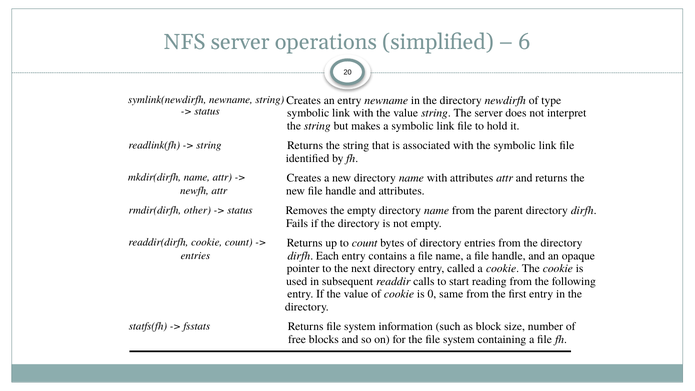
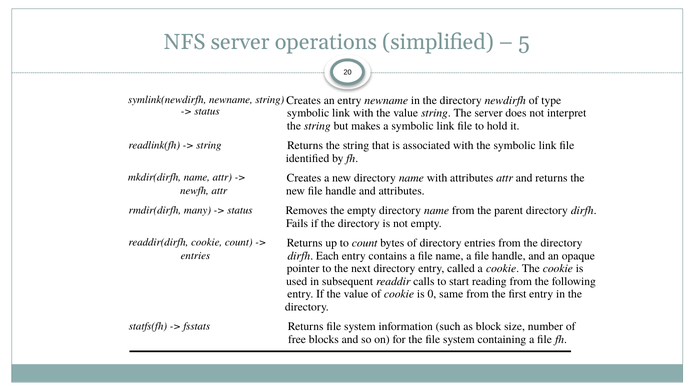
6: 6 -> 5
other: other -> many
